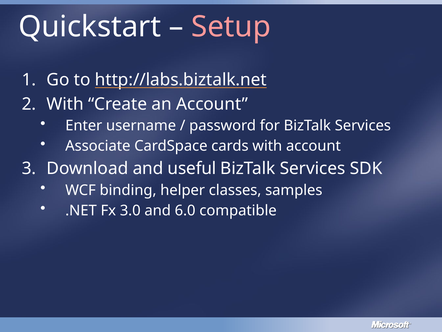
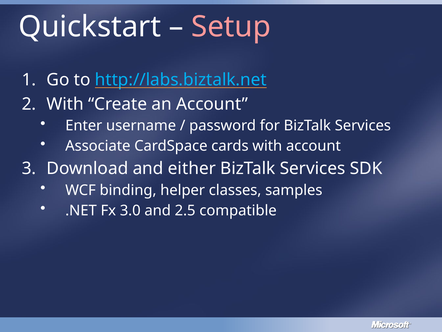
http://labs.biztalk.net colour: white -> light blue
useful: useful -> either
6.0: 6.0 -> 2.5
